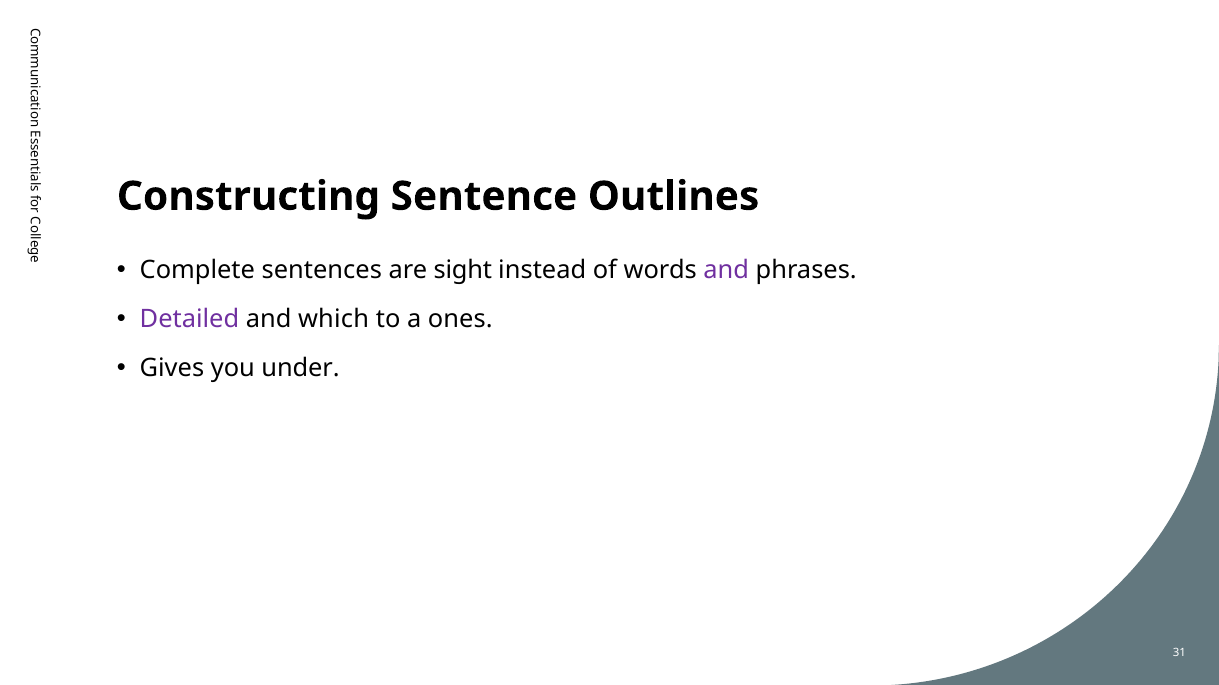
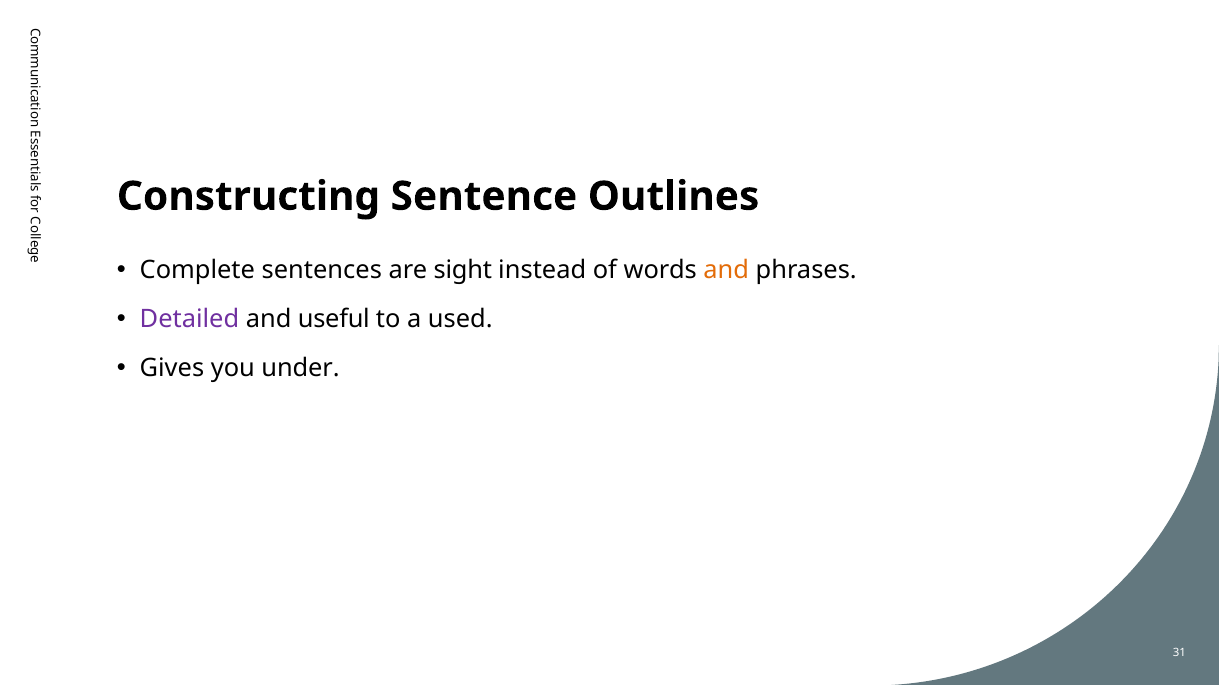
and at (726, 270) colour: purple -> orange
which: which -> useful
ones: ones -> used
